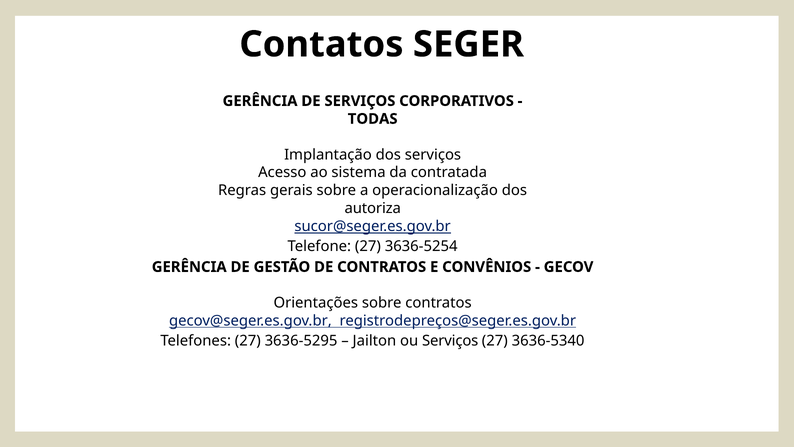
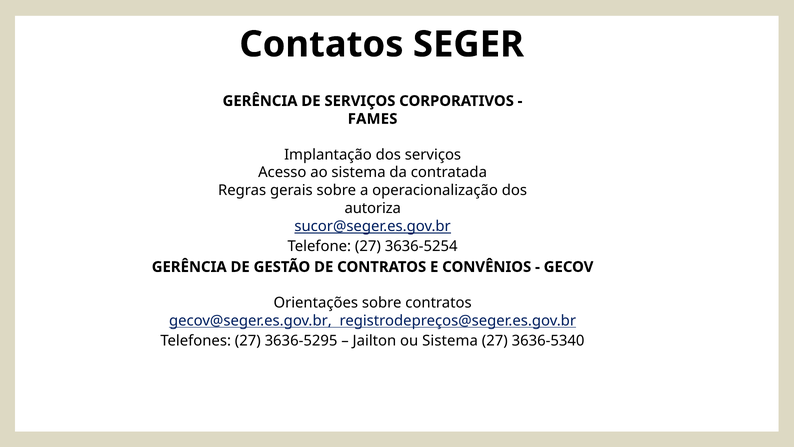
TODAS: TODAS -> FAMES
ou Serviços: Serviços -> Sistema
